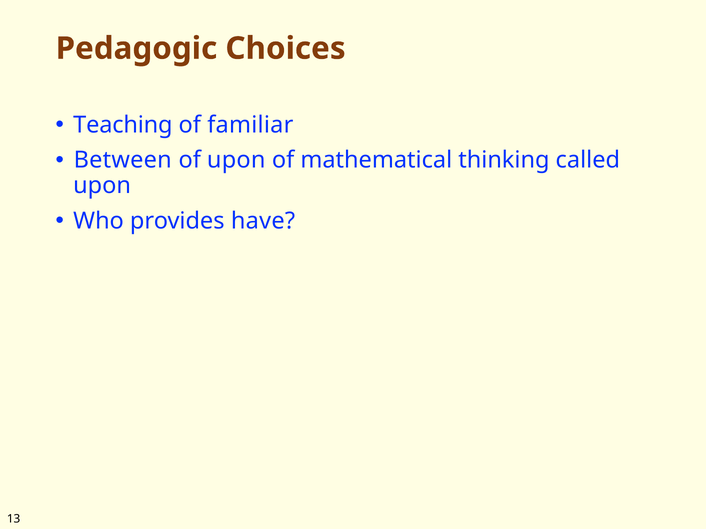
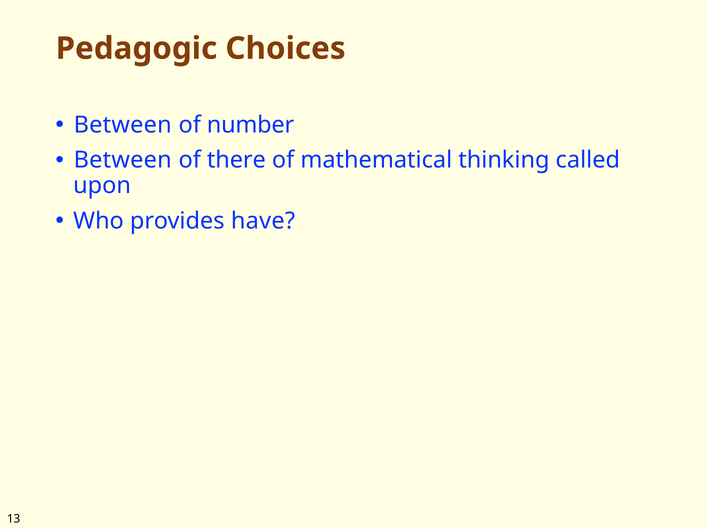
Teaching at (123, 125): Teaching -> Between
familiar: familiar -> number
of upon: upon -> there
